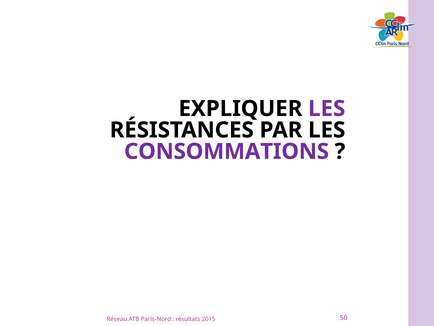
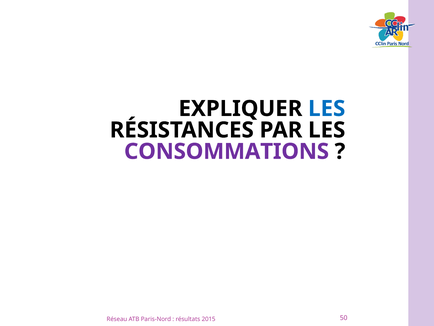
LES at (327, 108) colour: purple -> blue
